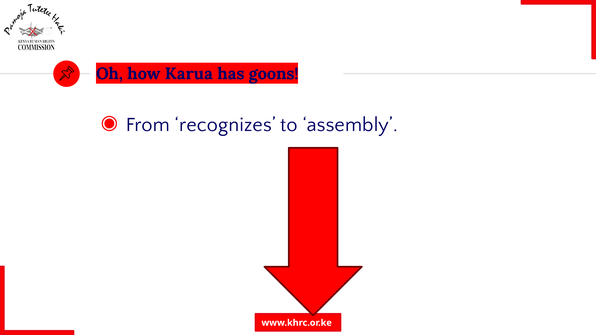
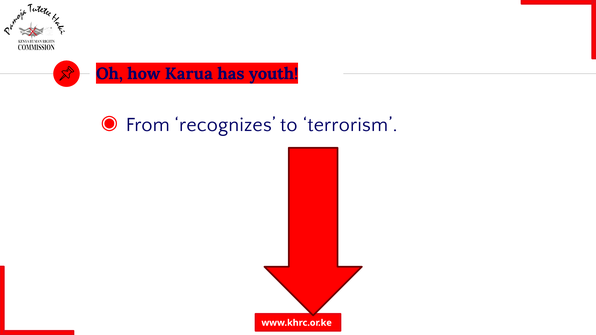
goons: goons -> youth
assembly: assembly -> terrorism
